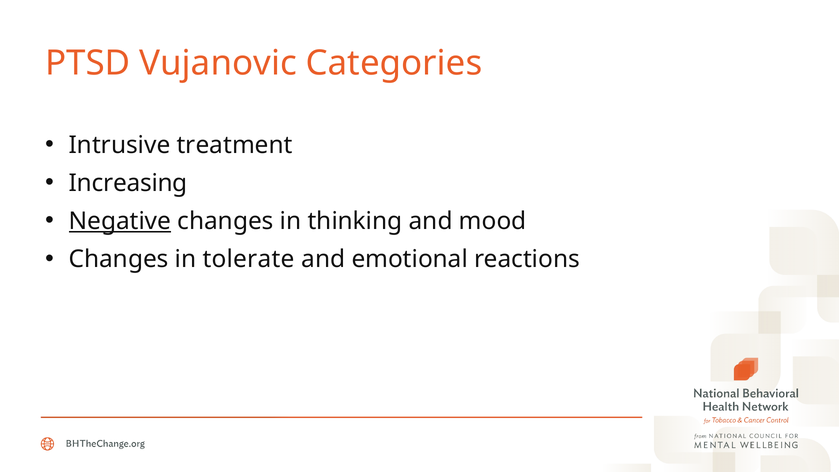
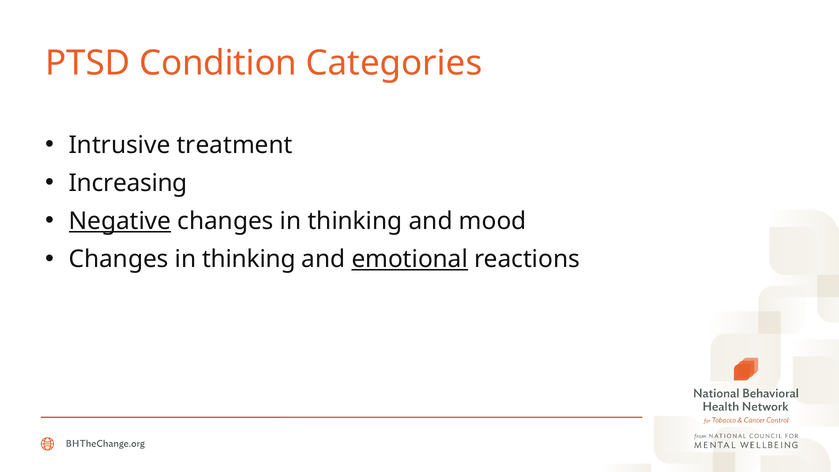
Vujanovic: Vujanovic -> Condition
tolerate at (249, 259): tolerate -> thinking
emotional underline: none -> present
